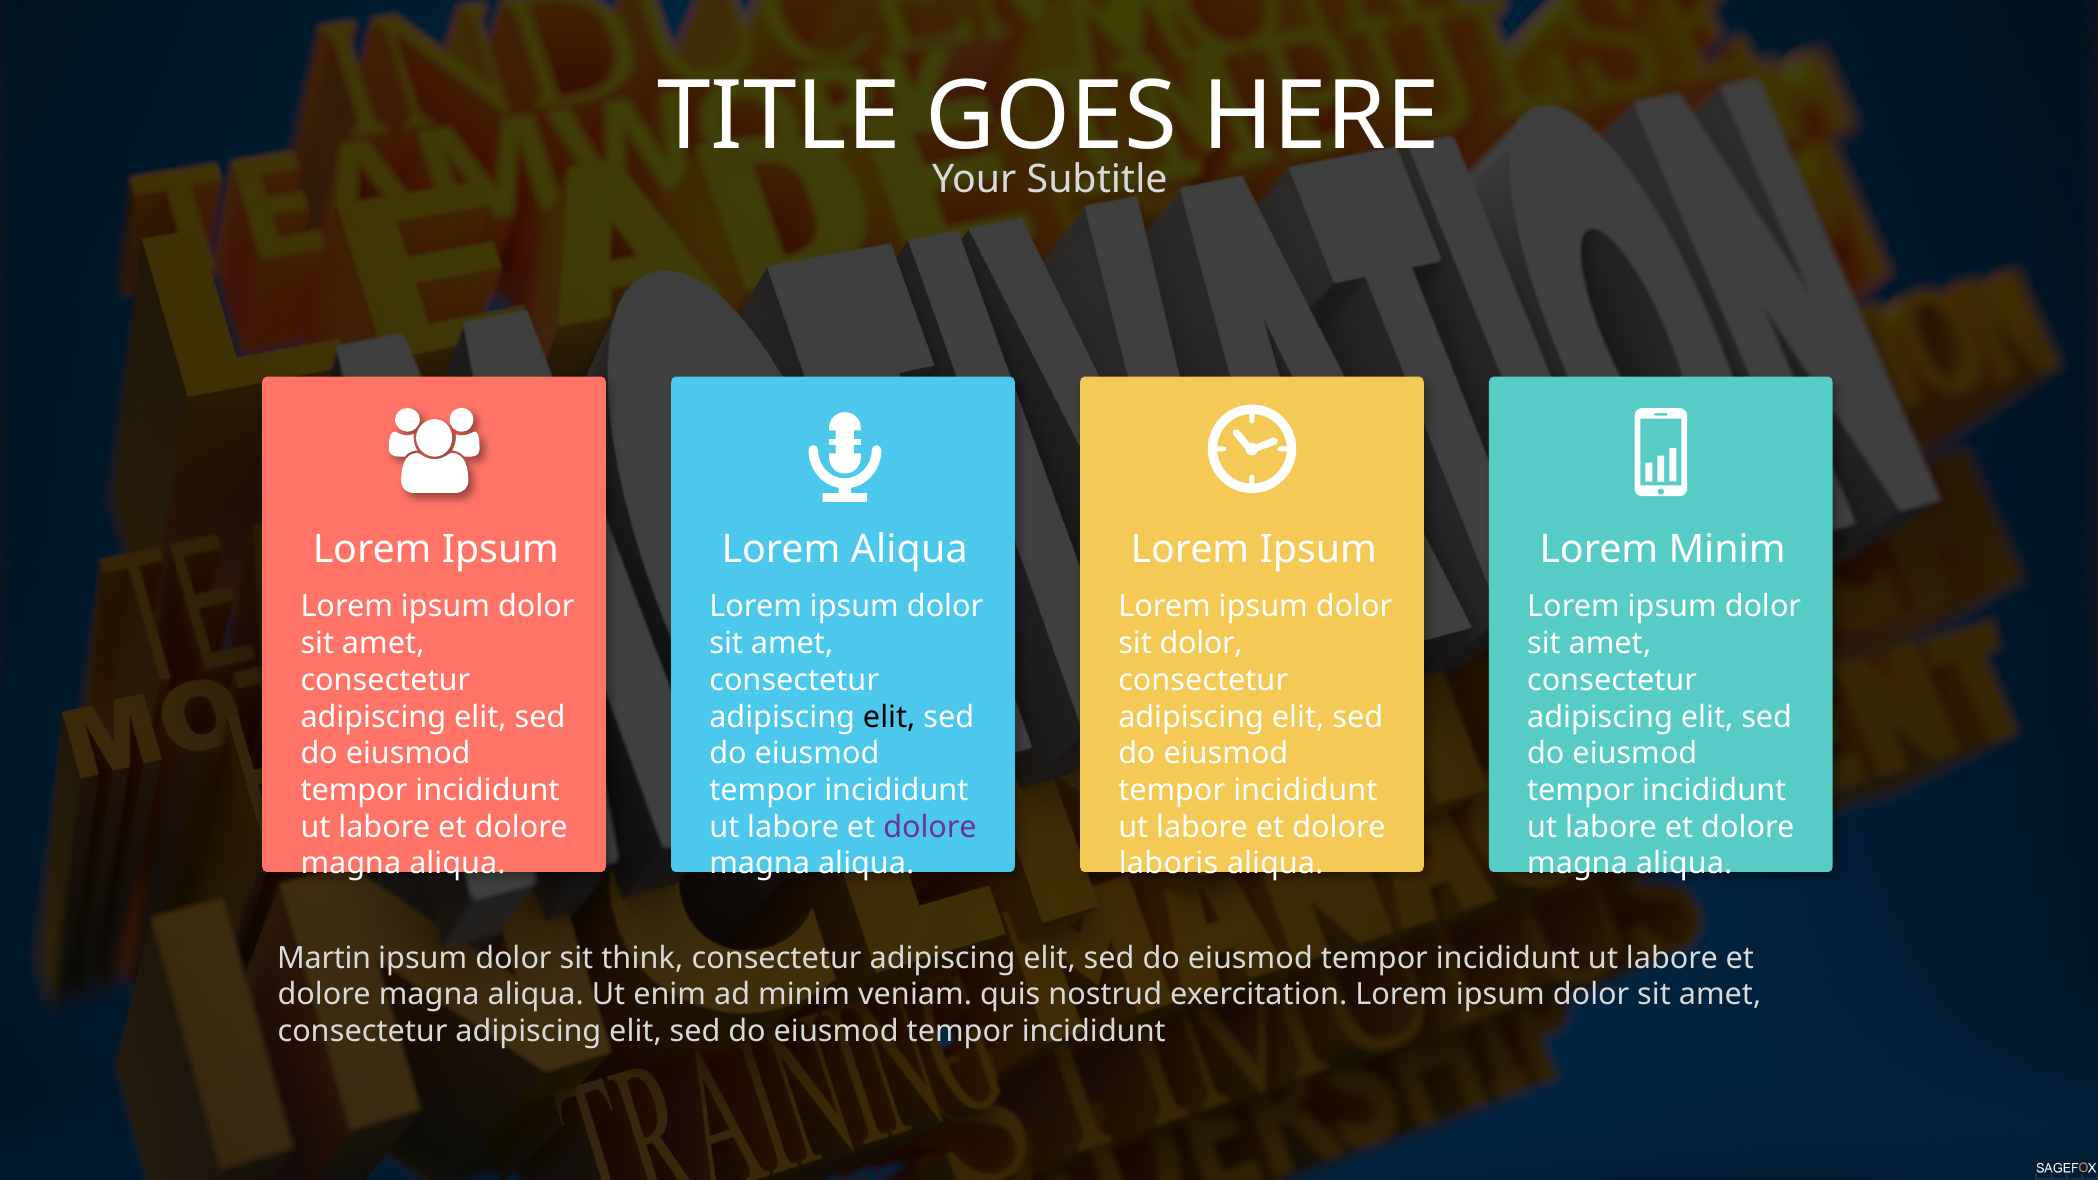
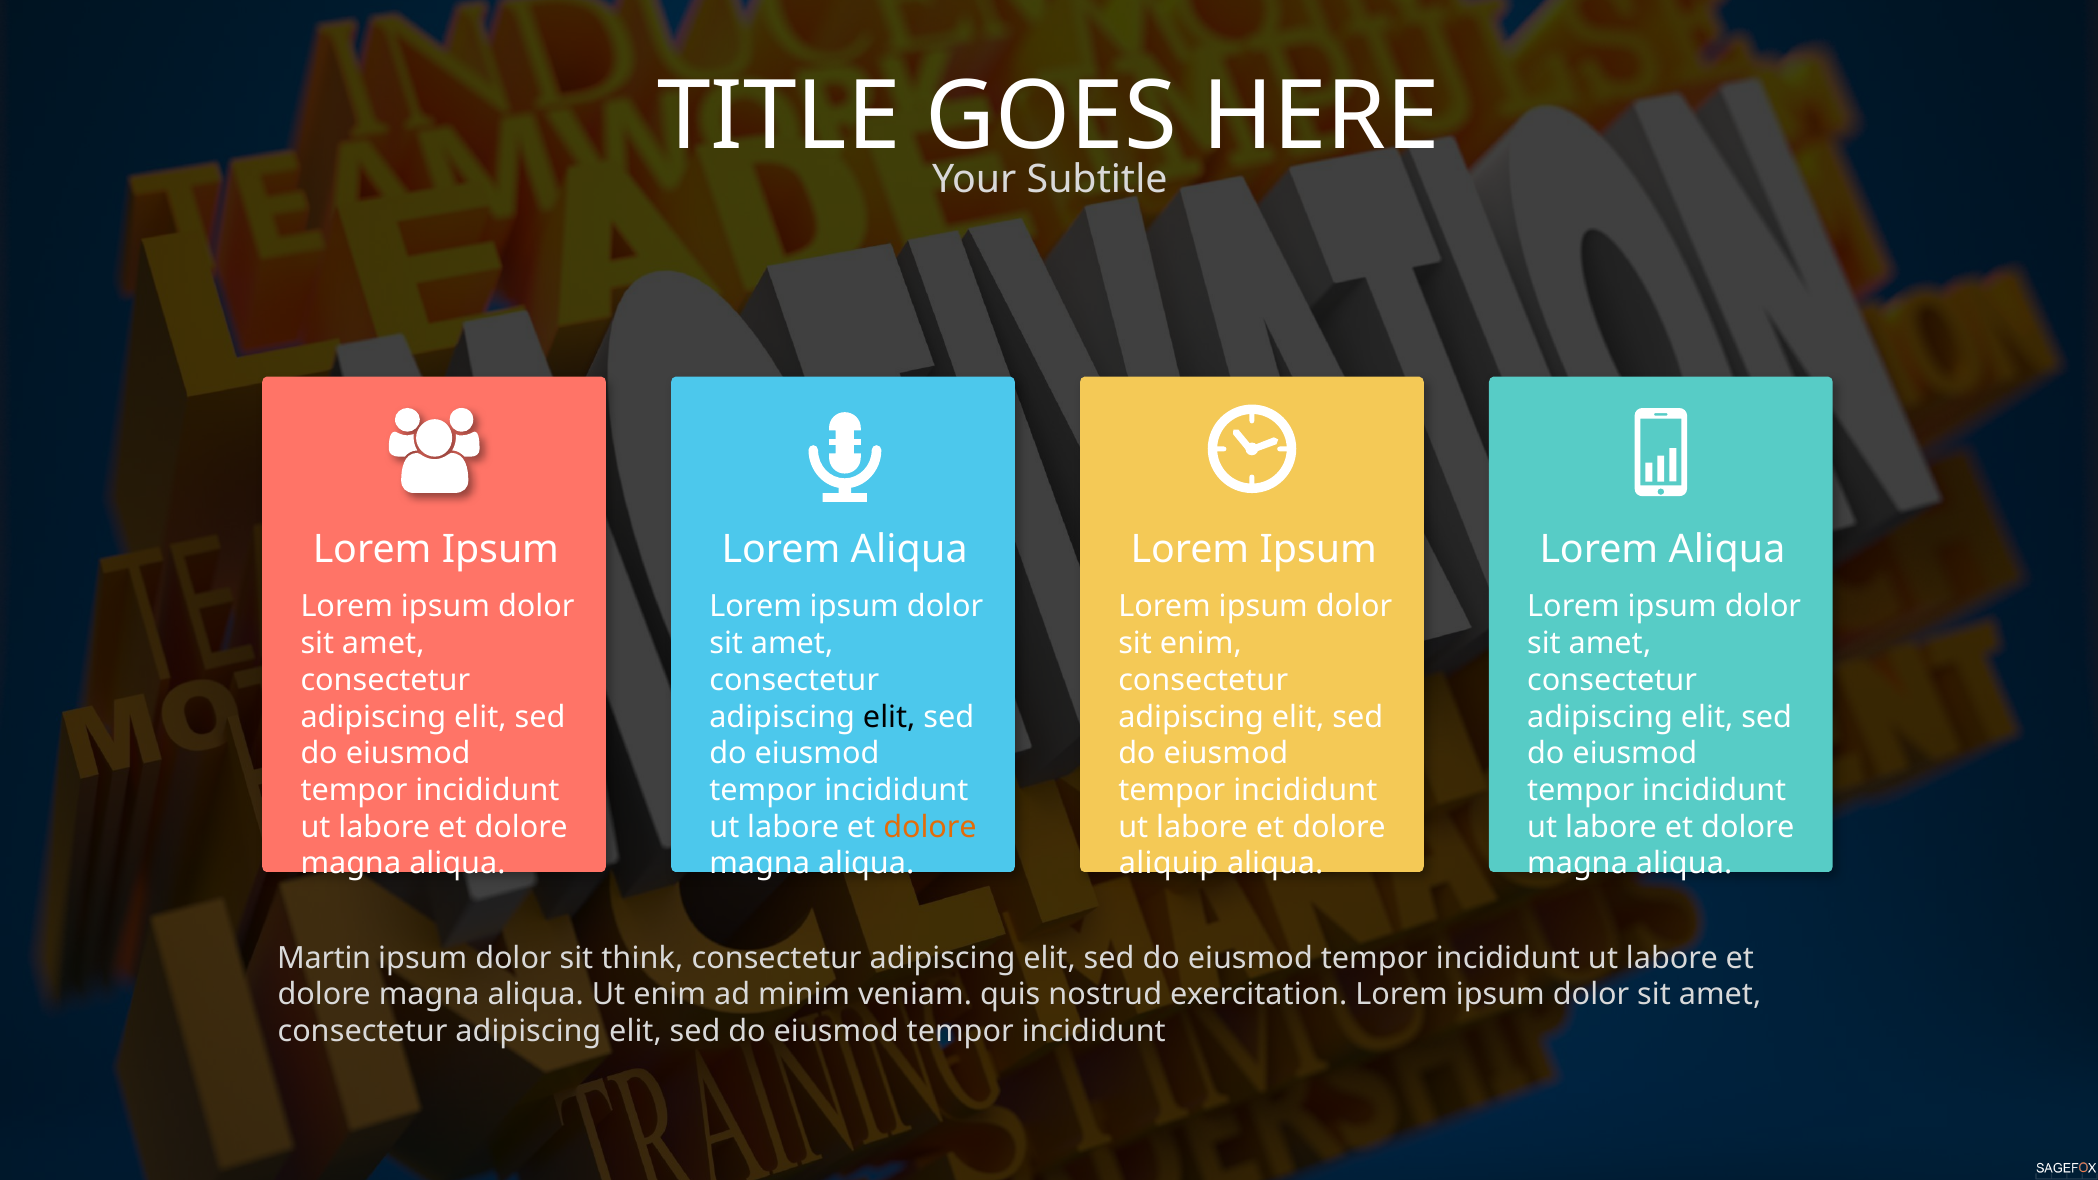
Minim at (1727, 549): Minim -> Aliqua
sit dolor: dolor -> enim
dolore at (930, 827) colour: purple -> orange
laboris: laboris -> aliquip
